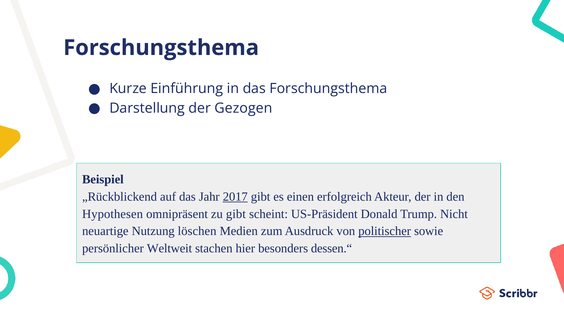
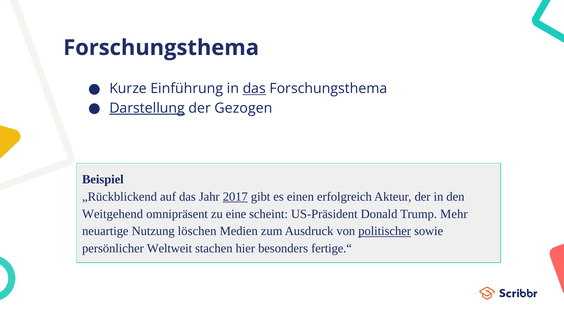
das at (254, 89) underline: none -> present
Darstellung underline: none -> present
Hypothesen: Hypothesen -> Weitgehend
zu gibt: gibt -> eine
Nicht: Nicht -> Mehr
dessen.“: dessen.“ -> fertige.“
